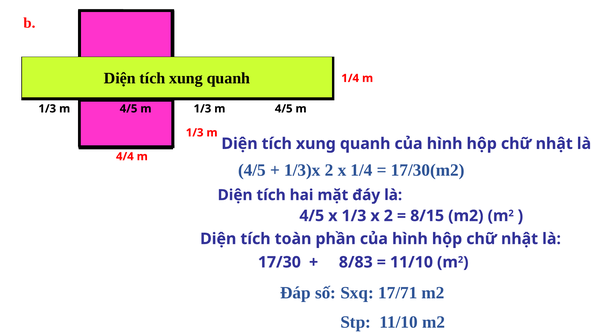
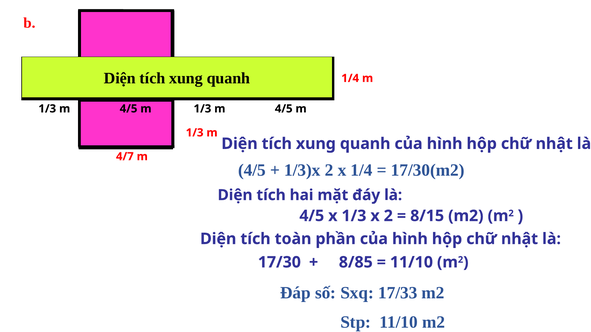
4/4: 4/4 -> 4/7
8/83: 8/83 -> 8/85
17/71: 17/71 -> 17/33
